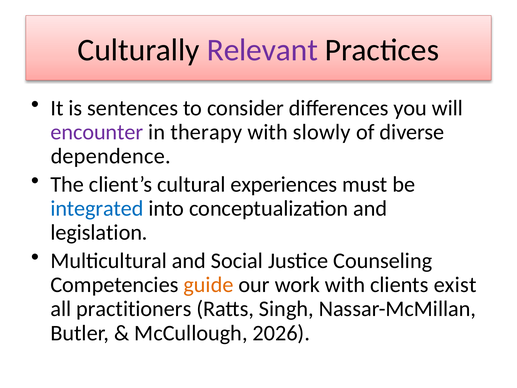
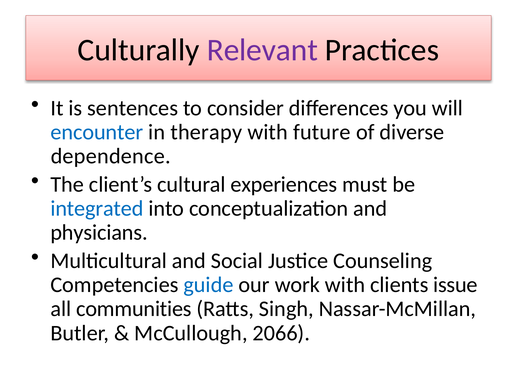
encounter colour: purple -> blue
slowly: slowly -> future
legislation: legislation -> physicians
guide colour: orange -> blue
exist: exist -> issue
practitioners: practitioners -> communities
2026: 2026 -> 2066
